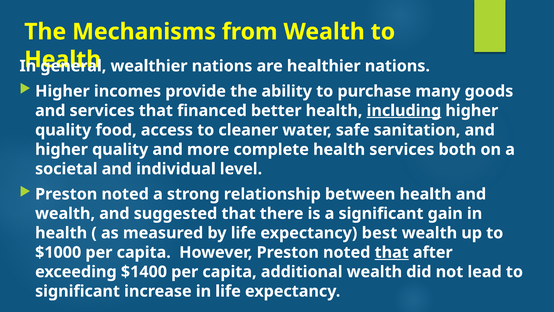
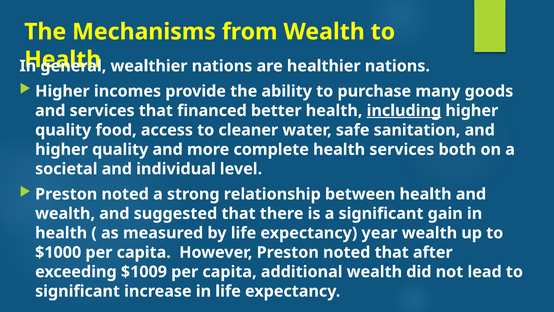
best: best -> year
that at (392, 252) underline: present -> none
$1400: $1400 -> $1009
